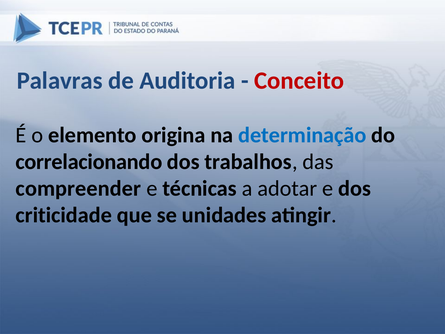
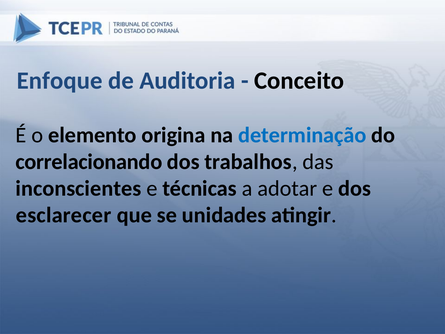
Palavras: Palavras -> Enfoque
Conceito colour: red -> black
compreender: compreender -> inconscientes
criticidade: criticidade -> esclarecer
